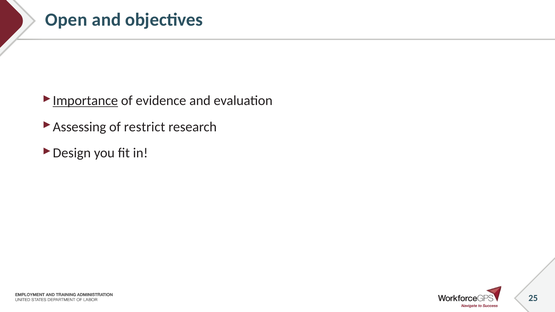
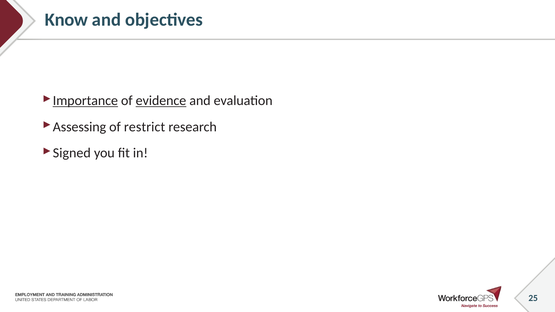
Open: Open -> Know
evidence underline: none -> present
Design: Design -> Signed
